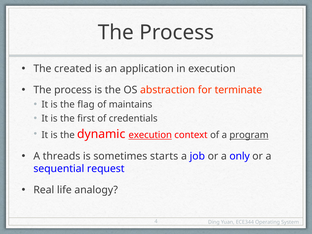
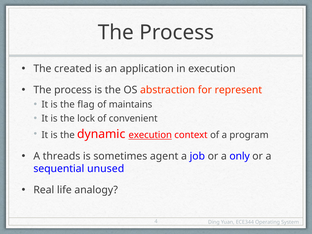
terminate: terminate -> represent
first: first -> lock
credentials: credentials -> convenient
program underline: present -> none
starts: starts -> agent
request: request -> unused
